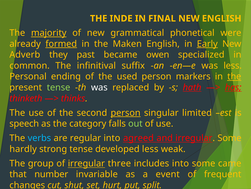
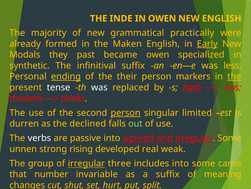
IN FINAL: FINAL -> OWEN
majority underline: present -> none
phonetical: phonetical -> practically
formed underline: present -> none
Adverb: Adverb -> Modals
common: common -> synthetic
ending underline: none -> present
used: used -> their
tense at (59, 87) colour: light green -> white
has underline: present -> none
speech: speech -> durren
category: category -> declined
verbs colour: light blue -> white
regular: regular -> passive
hardly: hardly -> unnen
strong tense: tense -> rising
developed less: less -> real
a event: event -> suffix
frequent: frequent -> meaning
